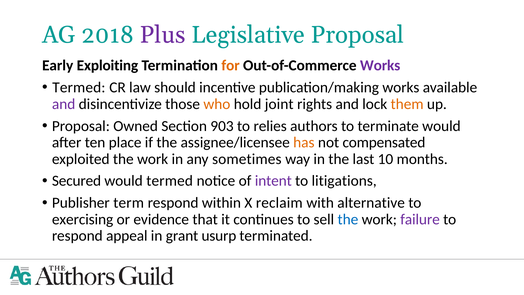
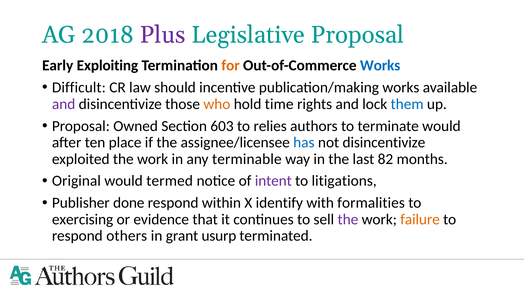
Works at (380, 66) colour: purple -> blue
Termed at (79, 87): Termed -> Difficult
joint: joint -> time
them colour: orange -> blue
903: 903 -> 603
has colour: orange -> blue
not compensated: compensated -> disincentivize
sometimes: sometimes -> terminable
10: 10 -> 82
Secured: Secured -> Original
term: term -> done
reclaim: reclaim -> identify
alternative: alternative -> formalities
the at (348, 219) colour: blue -> purple
failure colour: purple -> orange
appeal: appeal -> others
